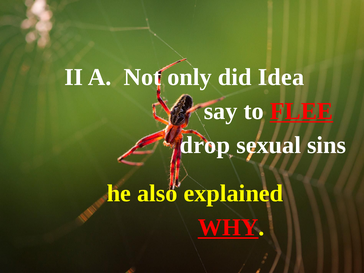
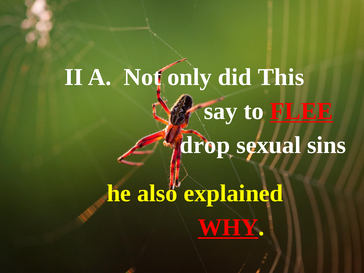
Idea: Idea -> This
